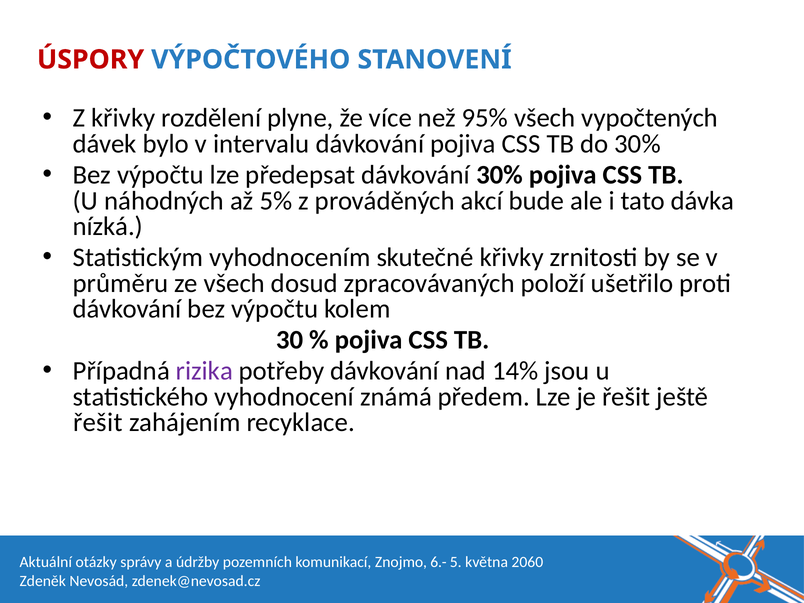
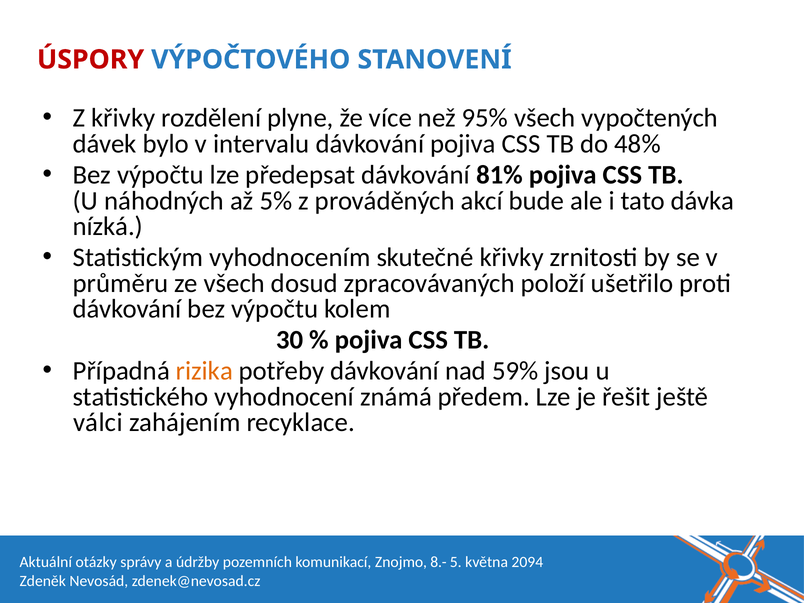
do 30%: 30% -> 48%
dávkování 30%: 30% -> 81%
rizika colour: purple -> orange
14%: 14% -> 59%
řešit at (98, 423): řešit -> válci
6.-: 6.- -> 8.-
2060: 2060 -> 2094
